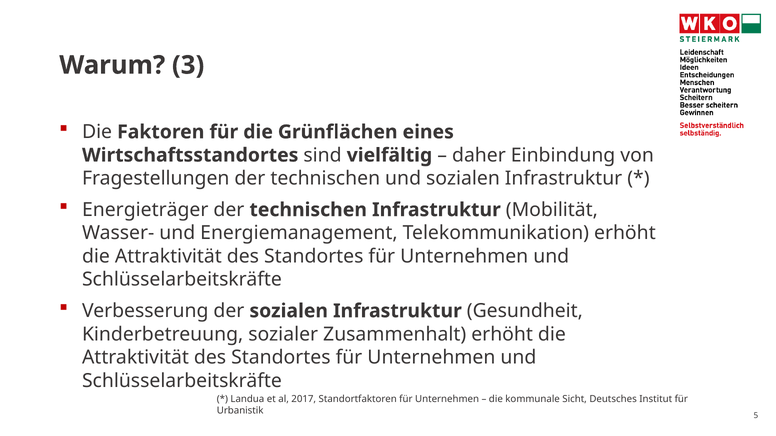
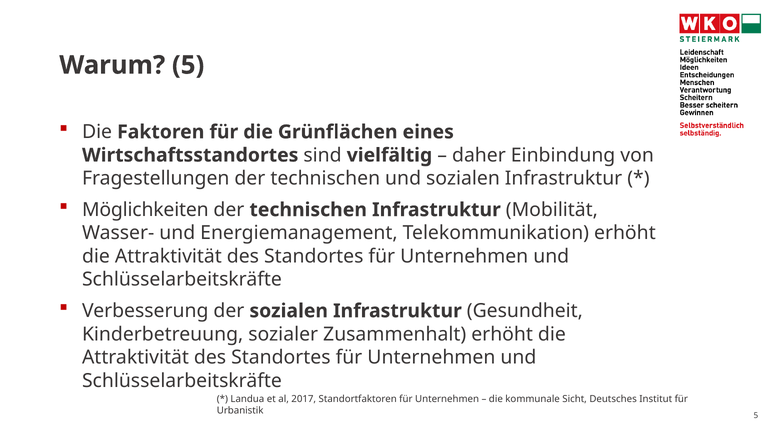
Warum 3: 3 -> 5
Energieträger: Energieträger -> Möglichkeiten
